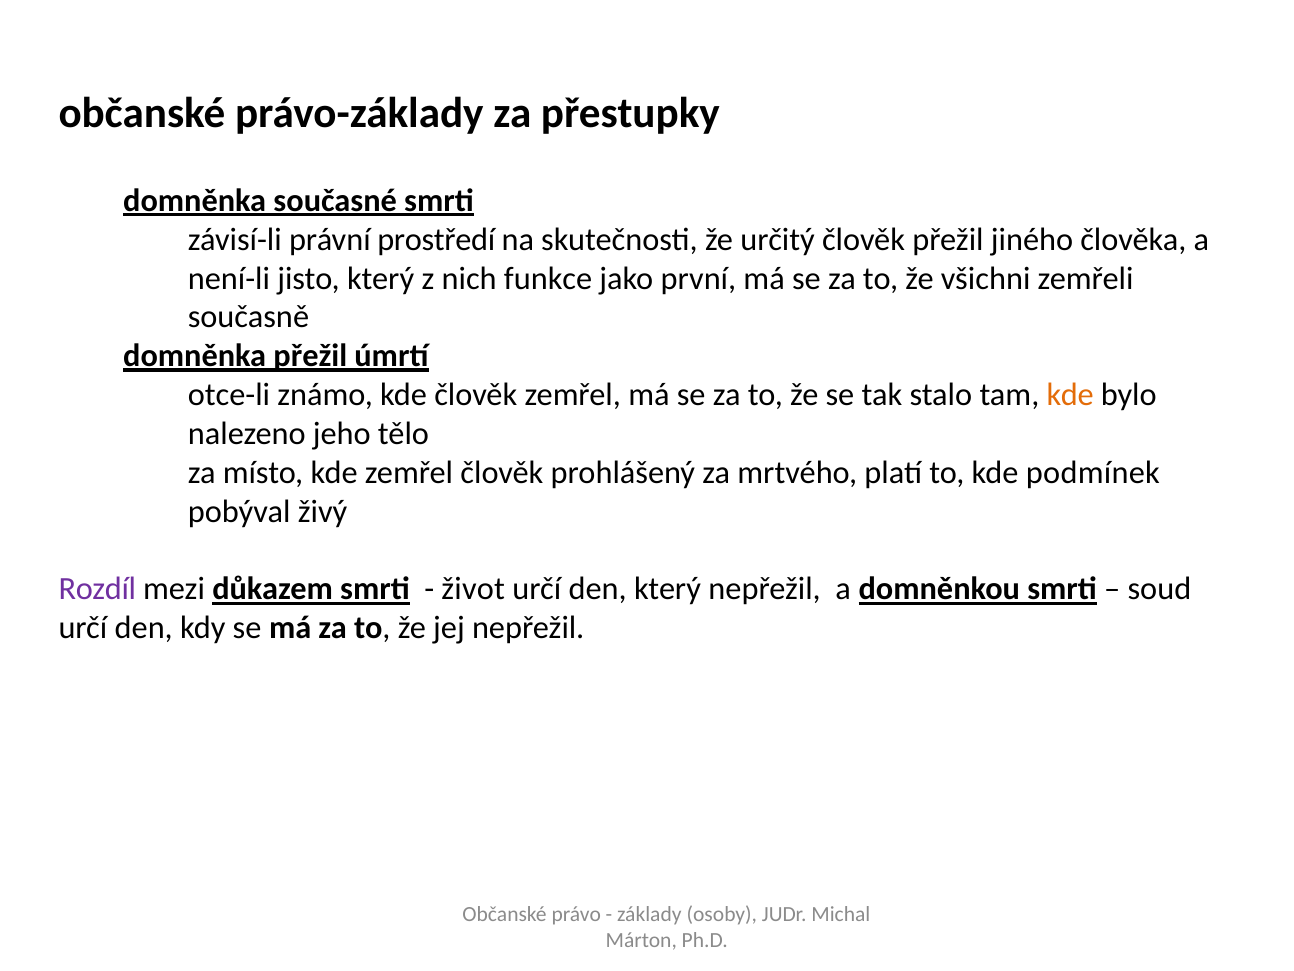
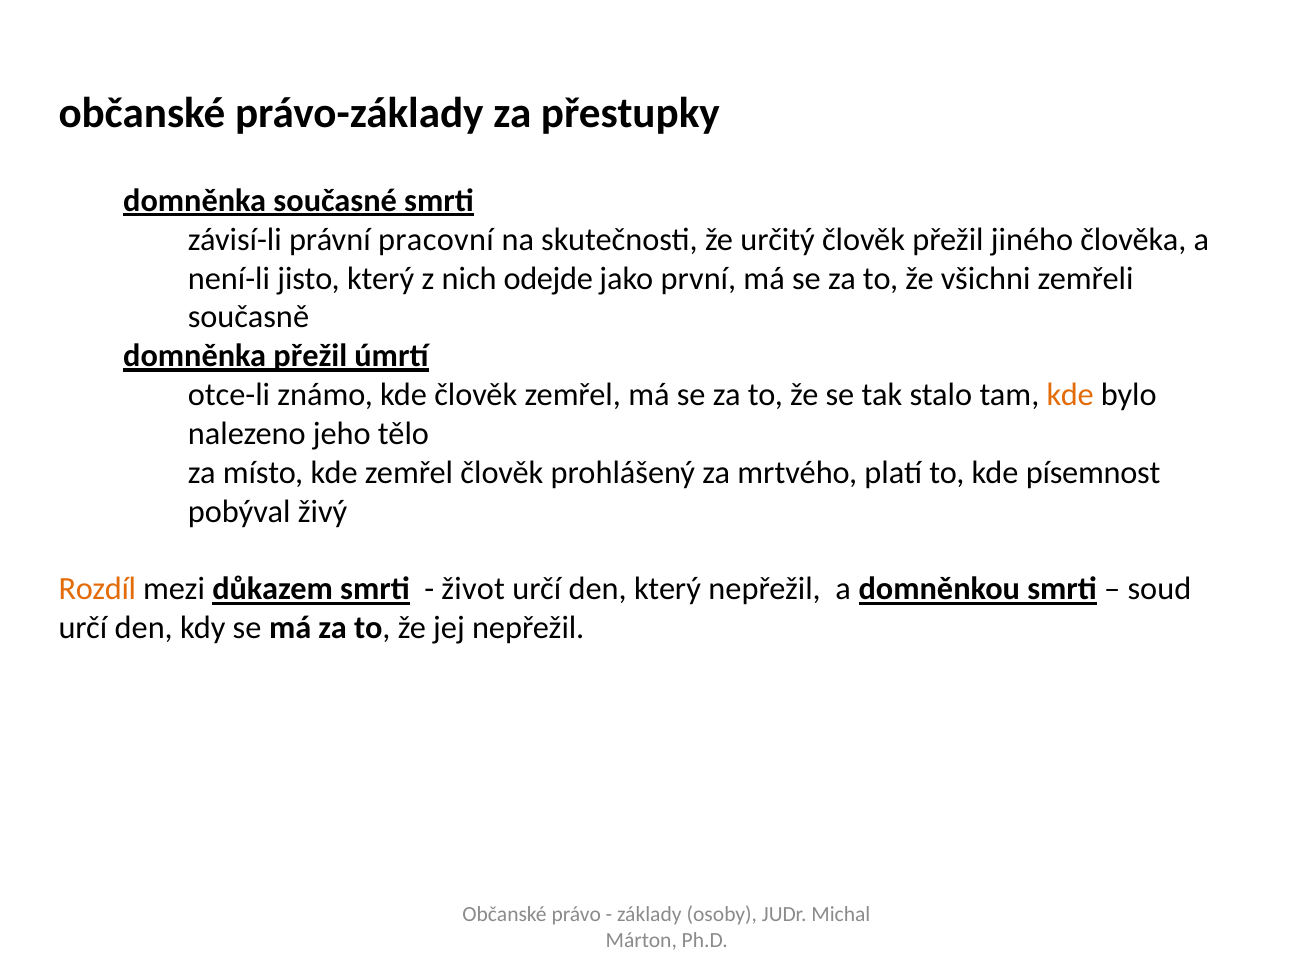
prostředí: prostředí -> pracovní
funkce: funkce -> odejde
podmínek: podmínek -> písemnost
Rozdíl colour: purple -> orange
